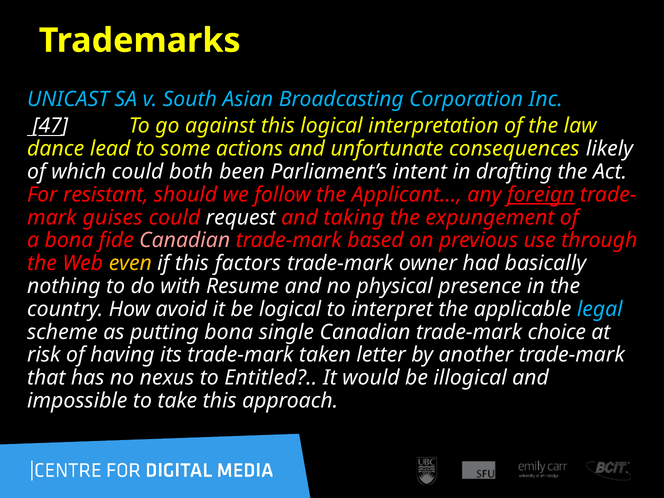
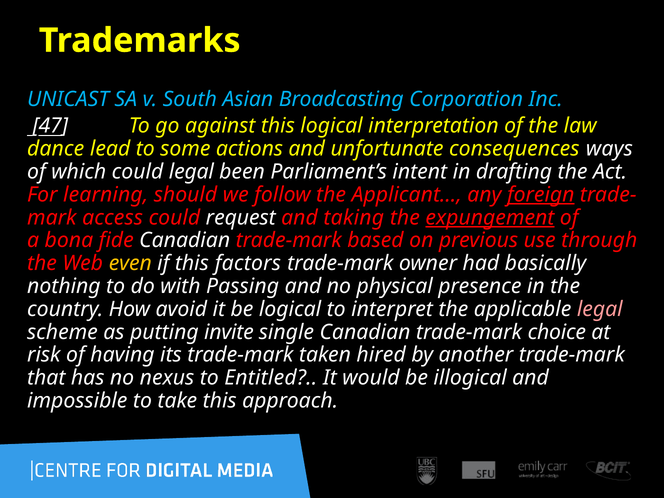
likely: likely -> ways
could both: both -> legal
resistant: resistant -> learning
guises: guises -> access
expungement underline: none -> present
Canadian at (185, 240) colour: pink -> white
Resume: Resume -> Passing
legal at (600, 309) colour: light blue -> pink
putting bona: bona -> invite
letter: letter -> hired
